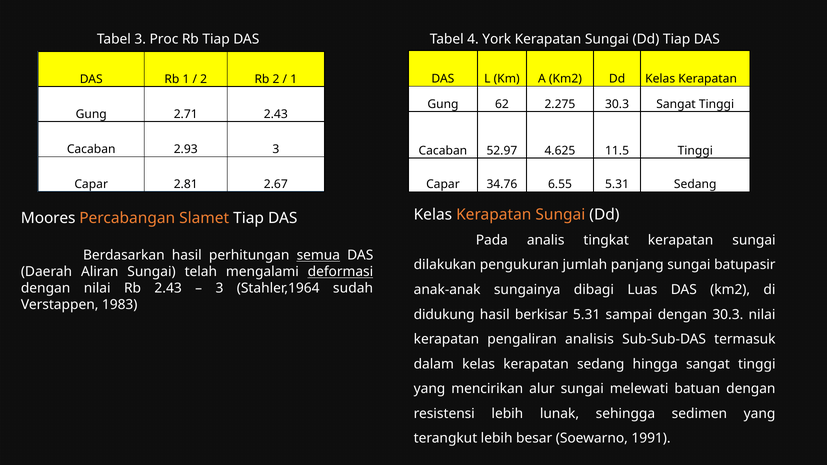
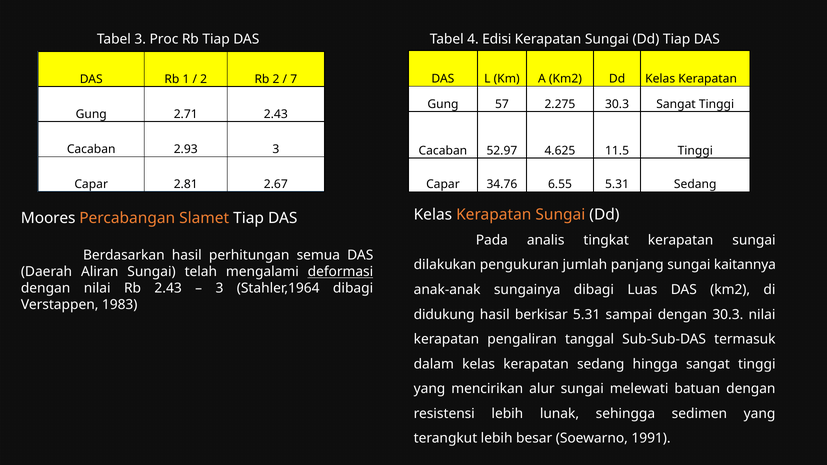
York: York -> Edisi
1 at (294, 79): 1 -> 7
62: 62 -> 57
semua underline: present -> none
batupasir: batupasir -> kaitannya
Stahler,1964 sudah: sudah -> dibagi
analisis: analisis -> tanggal
